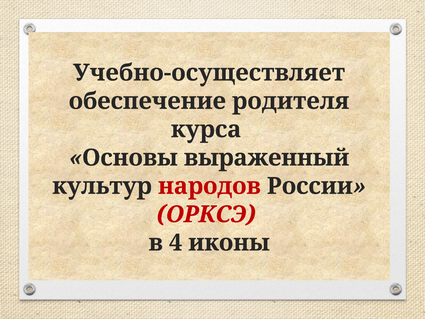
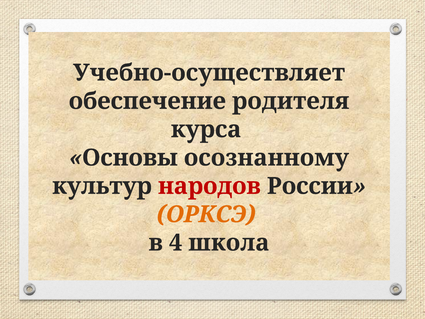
выраженный: выраженный -> осознанному
ОРКСЭ colour: red -> orange
иконы: иконы -> школа
